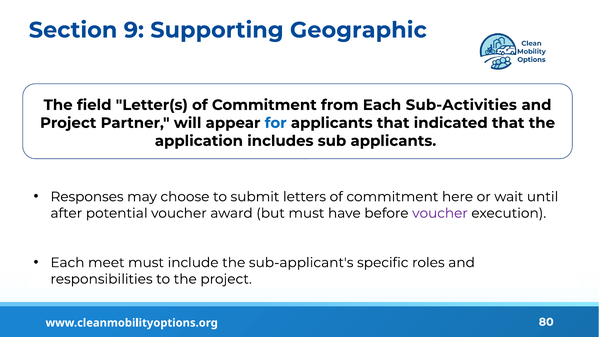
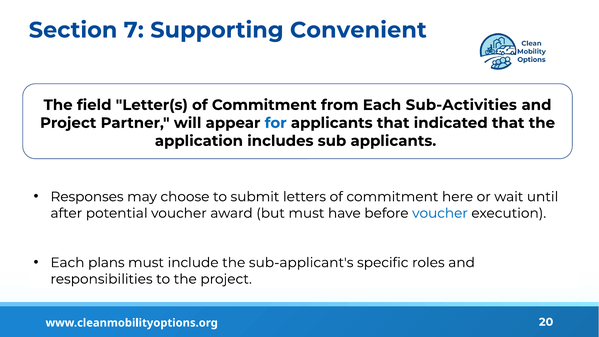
9: 9 -> 7
Geographic: Geographic -> Convenient
voucher at (440, 213) colour: purple -> blue
meet: meet -> plans
80: 80 -> 20
